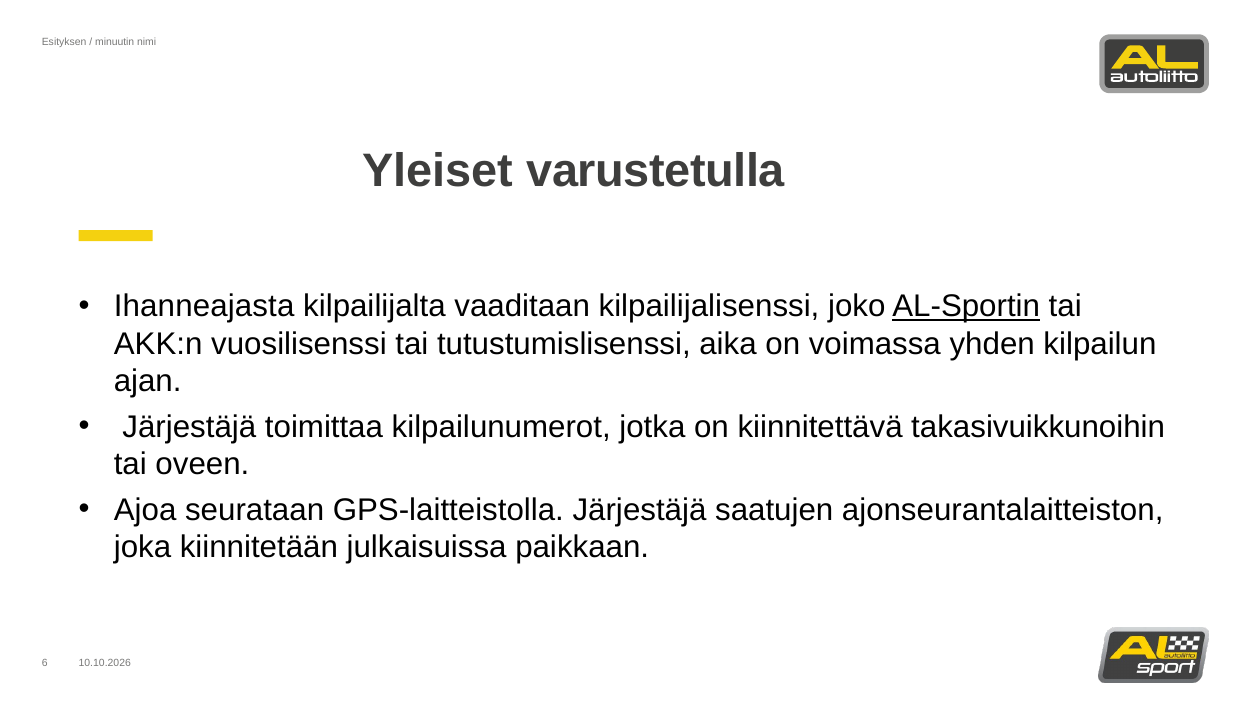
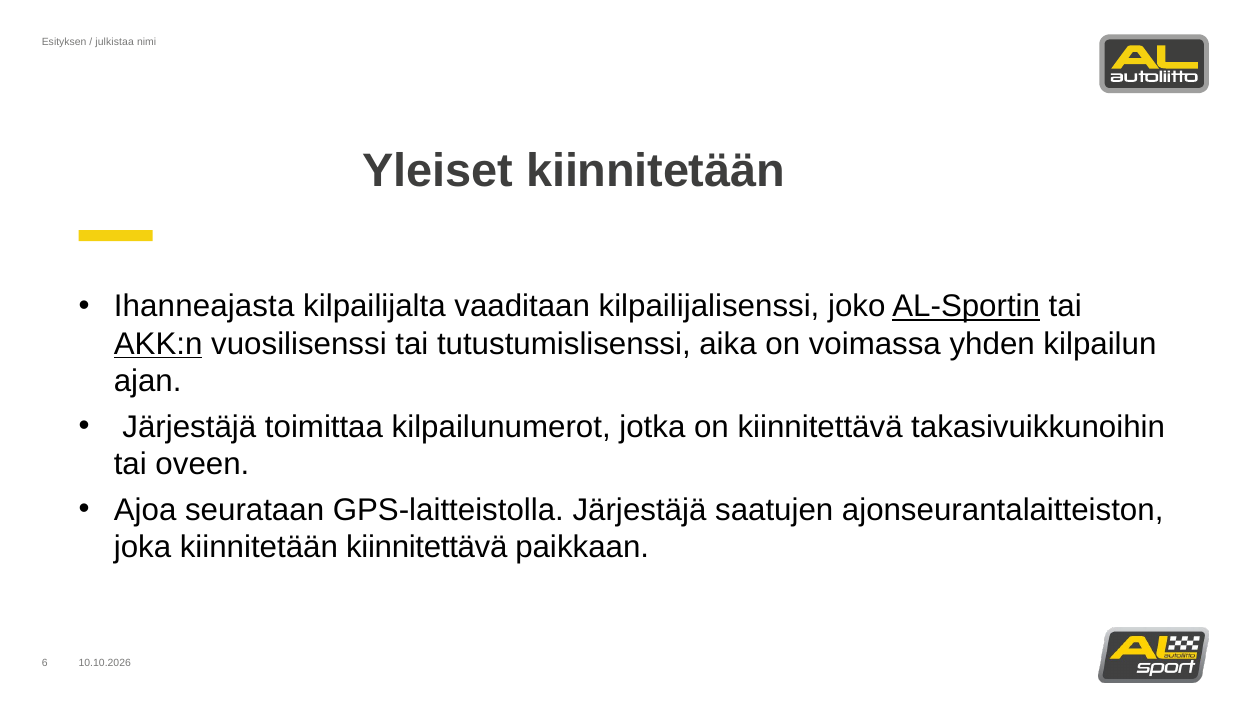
minuutin: minuutin -> julkistaa
Yleiset varustetulla: varustetulla -> kiinnitetään
AKK:n underline: none -> present
kiinnitetään julkaisuissa: julkaisuissa -> kiinnitettävä
